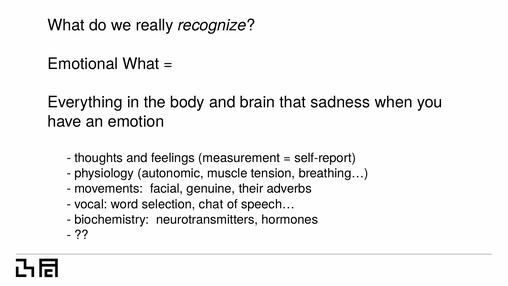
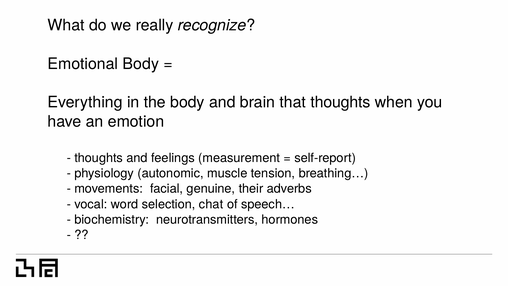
Emotional What: What -> Body
that sadness: sadness -> thoughts
